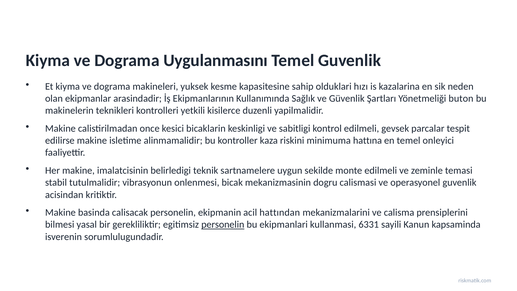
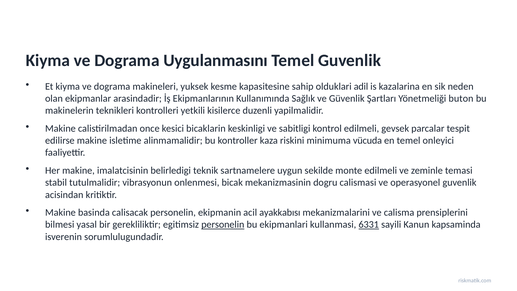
hızı: hızı -> adil
hattına: hattına -> vücuda
hattından: hattından -> ayakkabısı
6331 underline: none -> present
